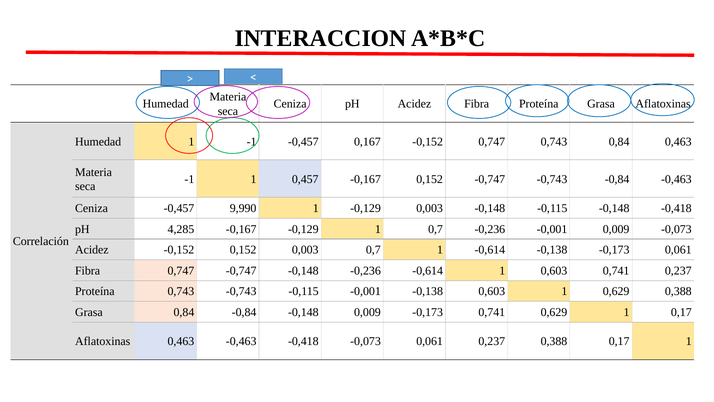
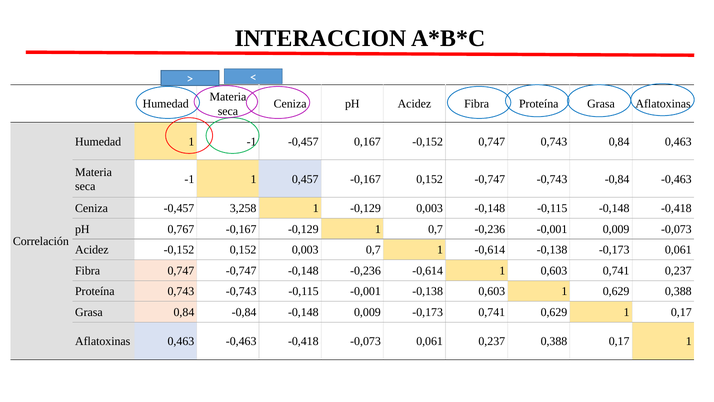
9,990: 9,990 -> 3,258
4,285: 4,285 -> 0,767
